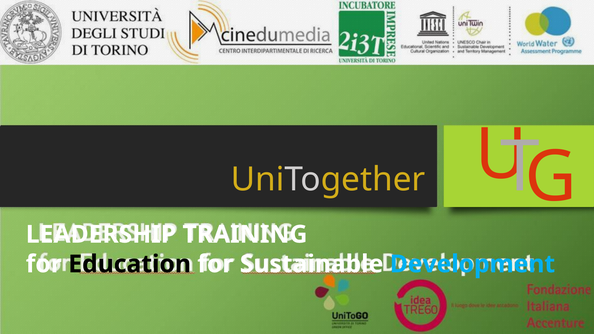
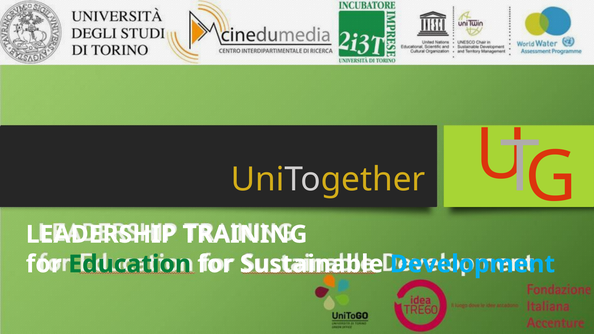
Education colour: black -> green
